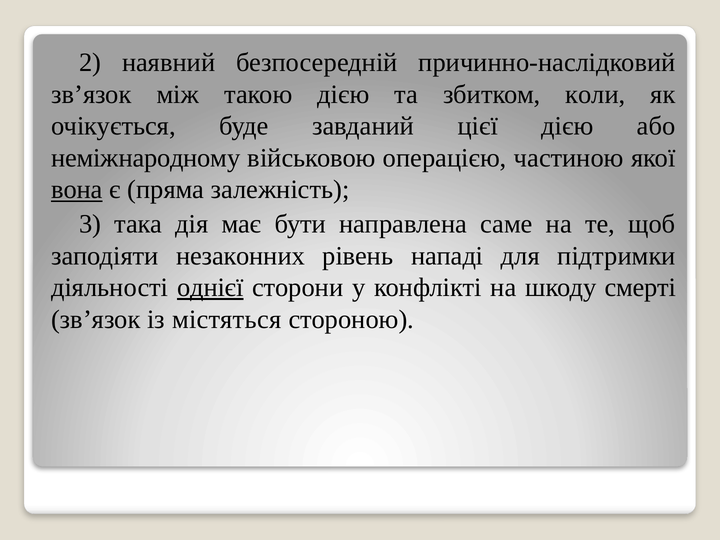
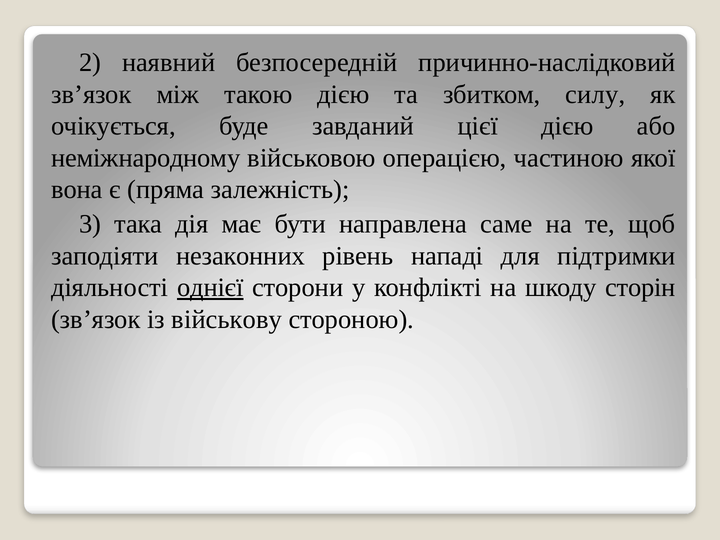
коли: коли -> силу
вона underline: present -> none
смерті: смерті -> сторін
містяться: містяться -> військову
